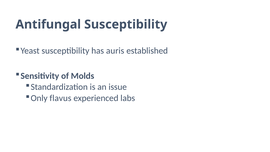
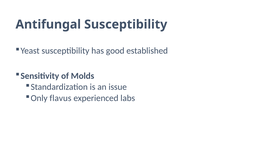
auris: auris -> good
